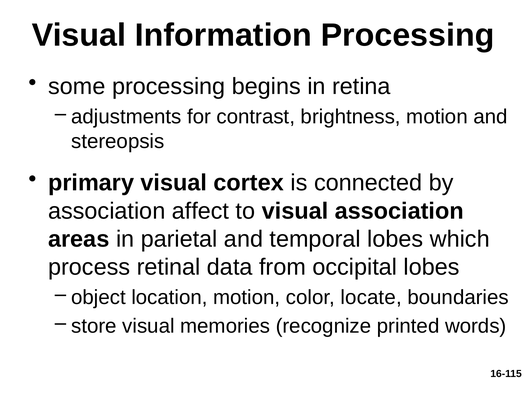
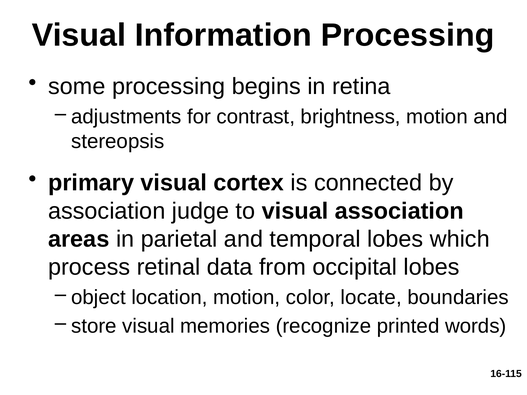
affect: affect -> judge
